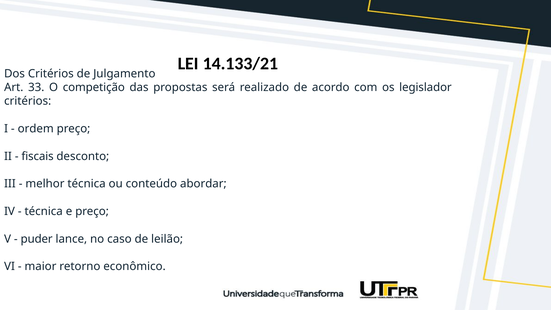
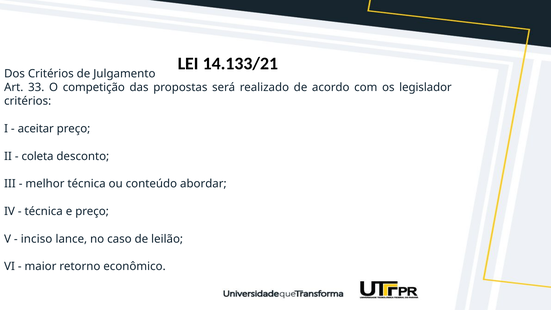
ordem: ordem -> aceitar
fiscais: fiscais -> coleta
puder: puder -> inciso
